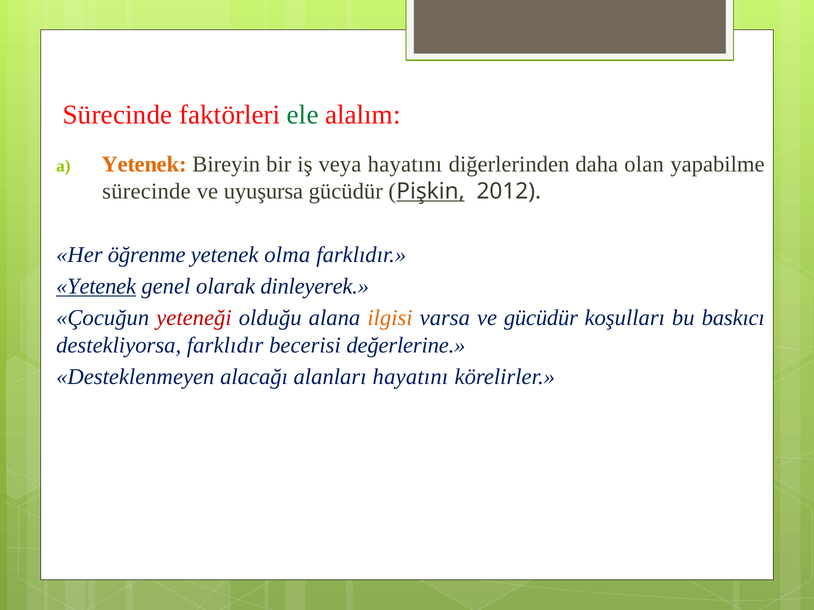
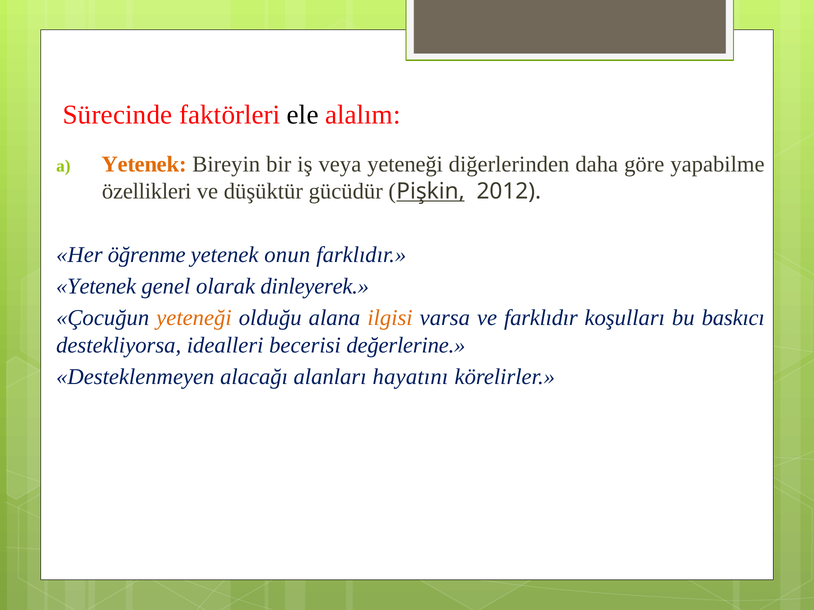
ele colour: green -> black
veya hayatını: hayatını -> yeteneği
olan: olan -> göre
sürecinde at (146, 191): sürecinde -> özellikleri
uyuşursa: uyuşursa -> düşüktür
olma: olma -> onun
Yetenek at (96, 287) underline: present -> none
yeteneği at (194, 318) colour: red -> orange
ve gücüdür: gücüdür -> farklıdır
destekliyorsa farklıdır: farklıdır -> idealleri
